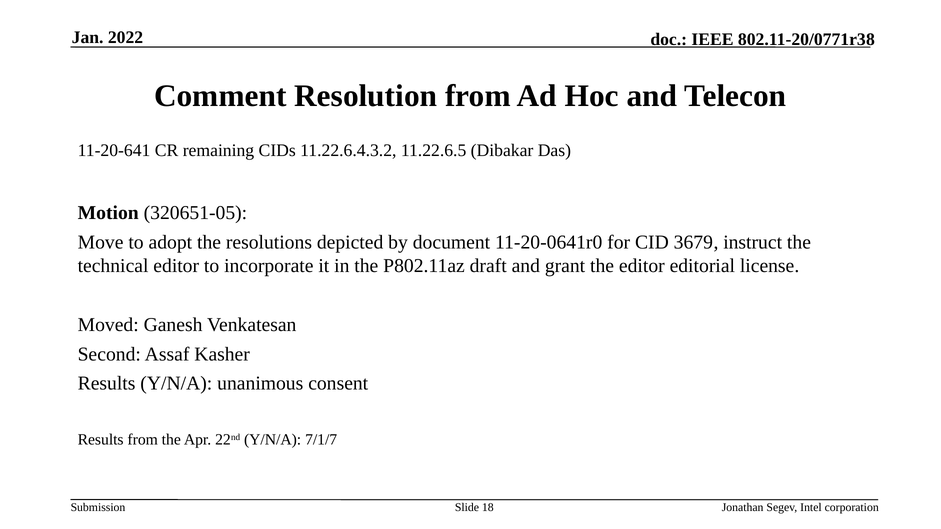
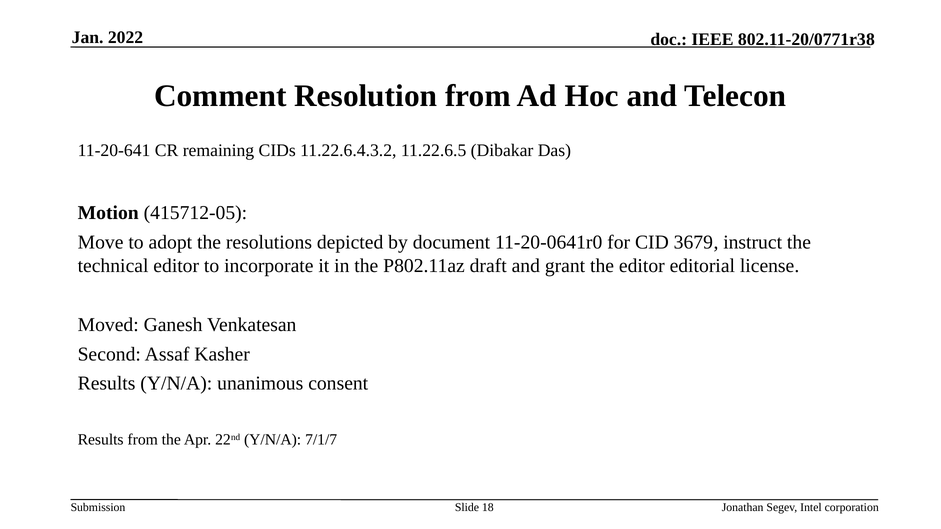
320651-05: 320651-05 -> 415712-05
